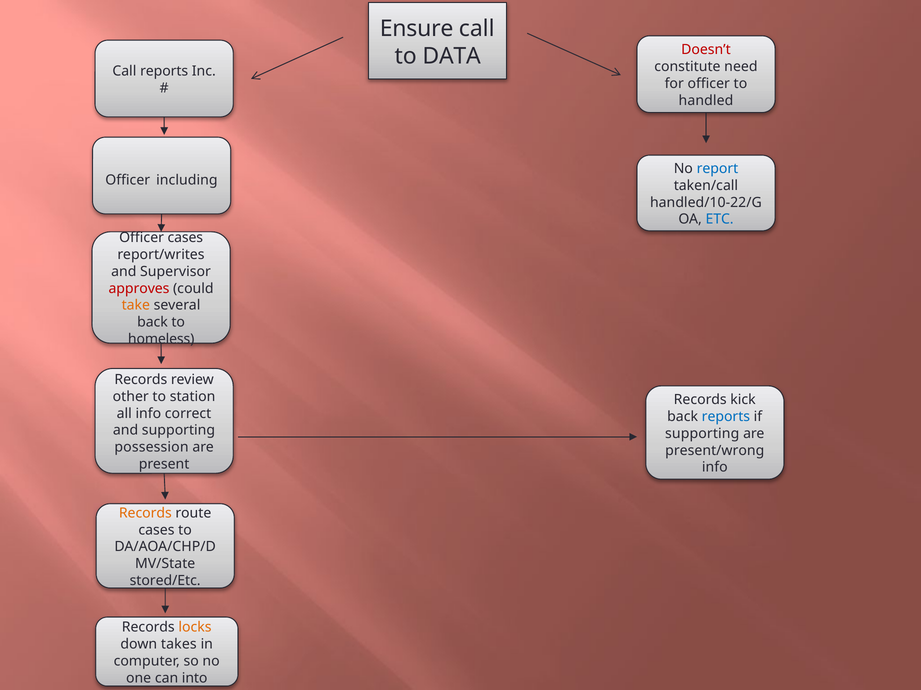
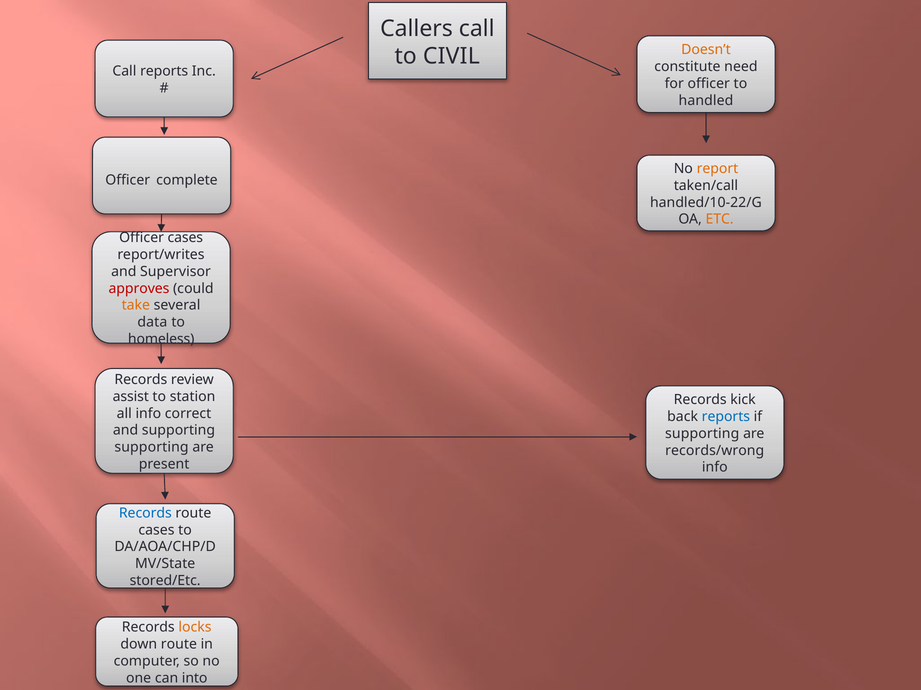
Ensure: Ensure -> Callers
Doesn’t colour: red -> orange
DATA: DATA -> CIVIL
report colour: blue -> orange
including: including -> complete
ETC colour: blue -> orange
back at (152, 323): back -> data
other: other -> assist
possession at (152, 448): possession -> supporting
present/wrong: present/wrong -> records/wrong
Records at (145, 514) colour: orange -> blue
down takes: takes -> route
